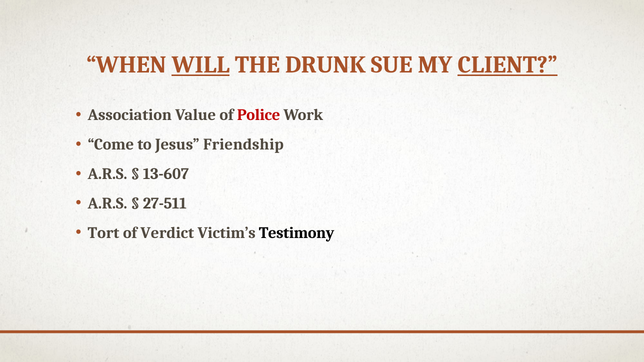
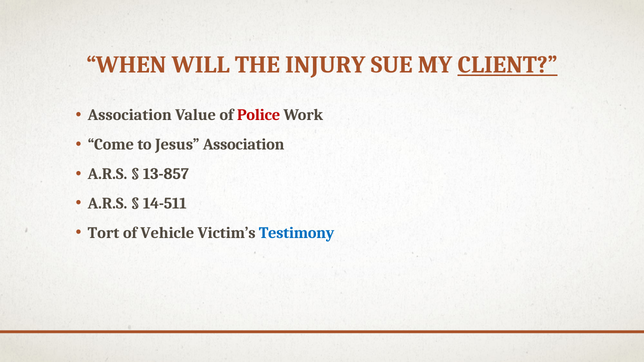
WILL underline: present -> none
DRUNK: DRUNK -> INJURY
Jesus Friendship: Friendship -> Association
13-607: 13-607 -> 13-857
27-511: 27-511 -> 14-511
Verdict: Verdict -> Vehicle
Testimony colour: black -> blue
